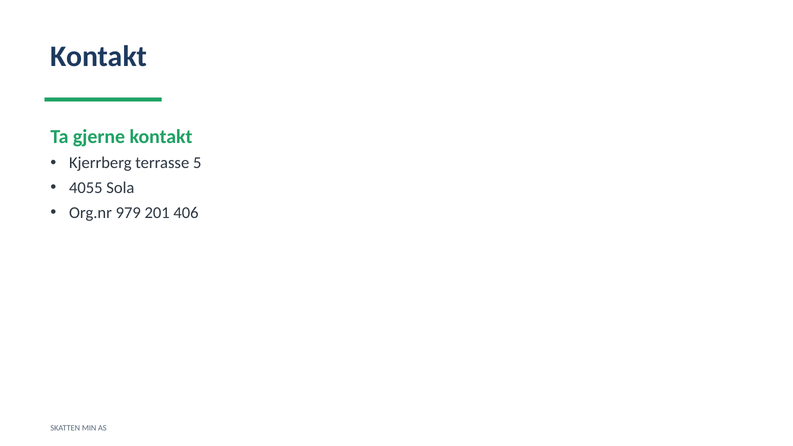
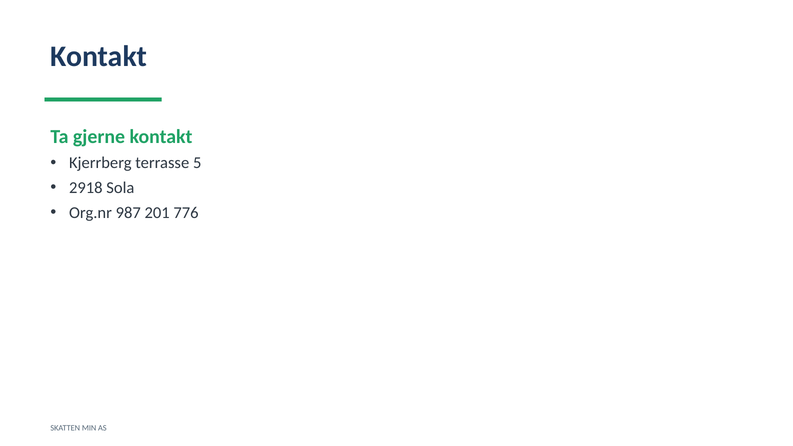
4055: 4055 -> 2918
979: 979 -> 987
406: 406 -> 776
